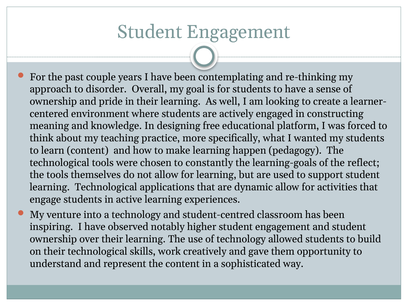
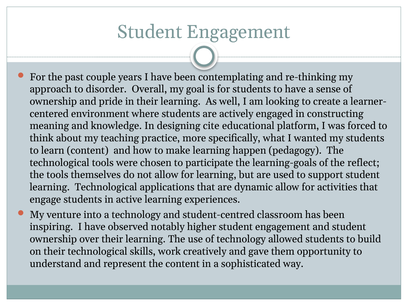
free: free -> cite
constantly: constantly -> participate
